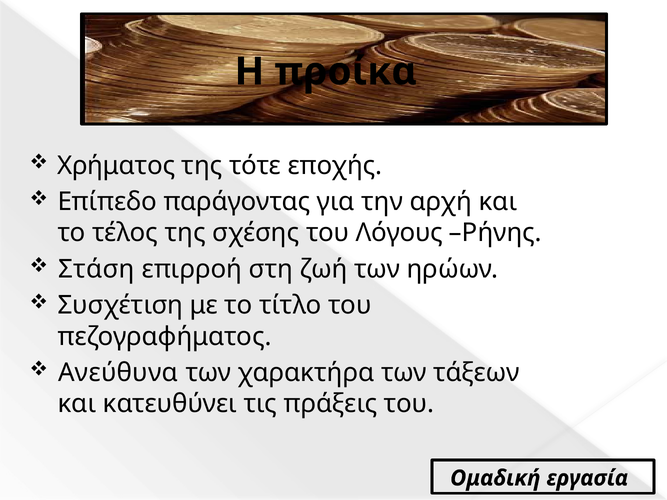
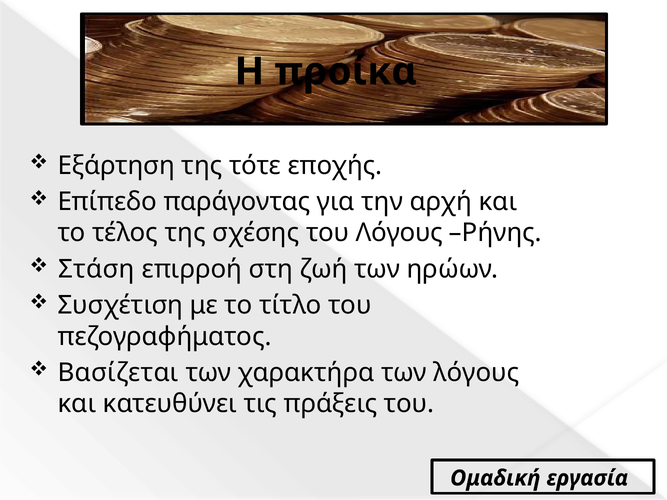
Χρήματος: Χρήματος -> Εξάρτηση
Ανεύθυνα: Ανεύθυνα -> Βασίζεται
των τάξεων: τάξεων -> λόγους
